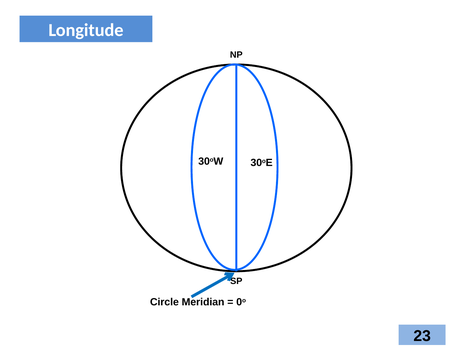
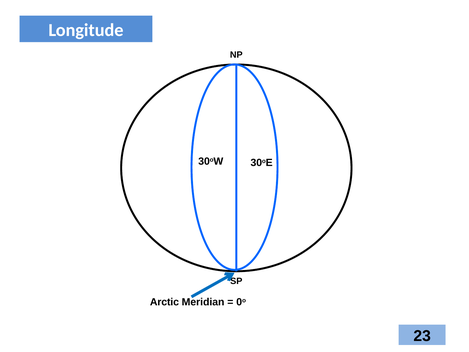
Circle: Circle -> Arctic
